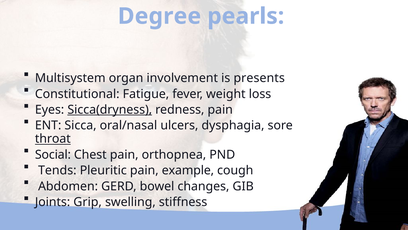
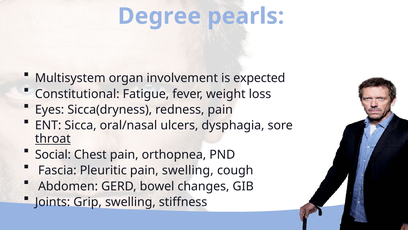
presents: presents -> expected
Sicca(dryness underline: present -> none
Tends: Tends -> Fascia
pain example: example -> swelling
